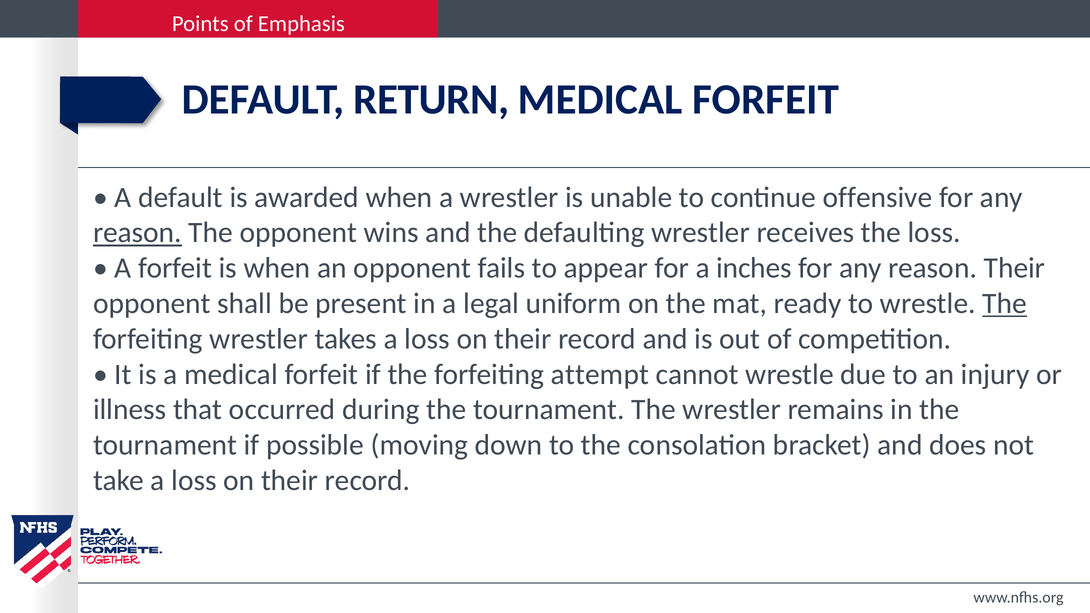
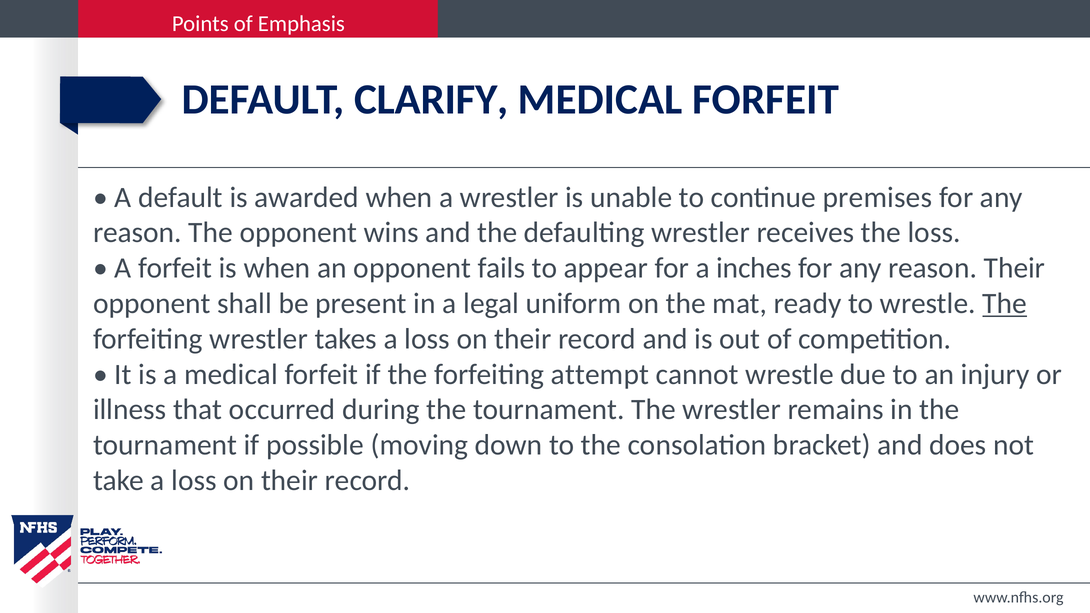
RETURN: RETURN -> CLARIFY
offensive: offensive -> premises
reason at (137, 233) underline: present -> none
